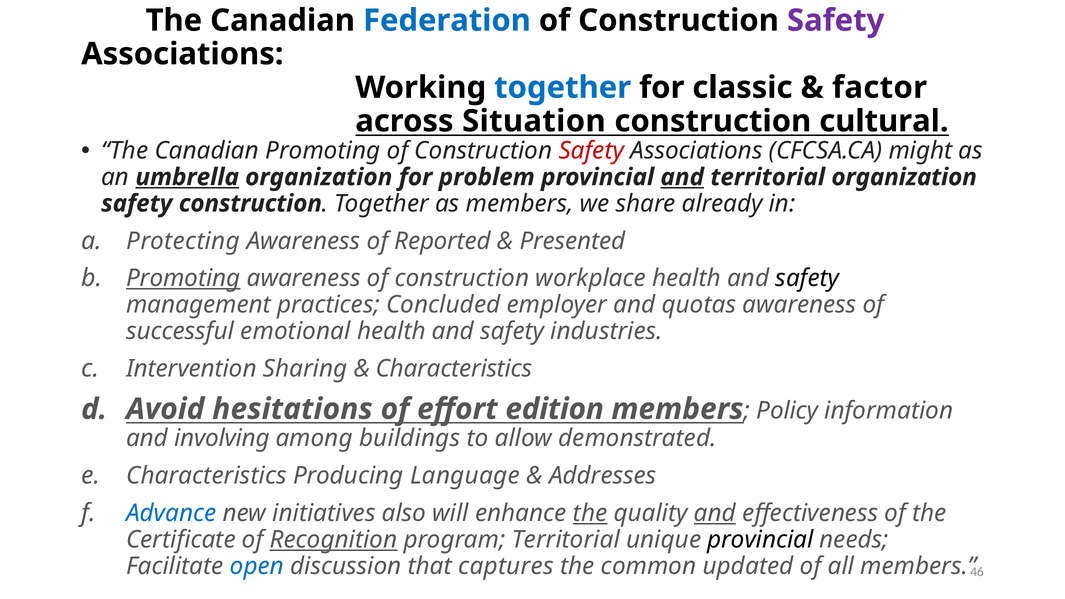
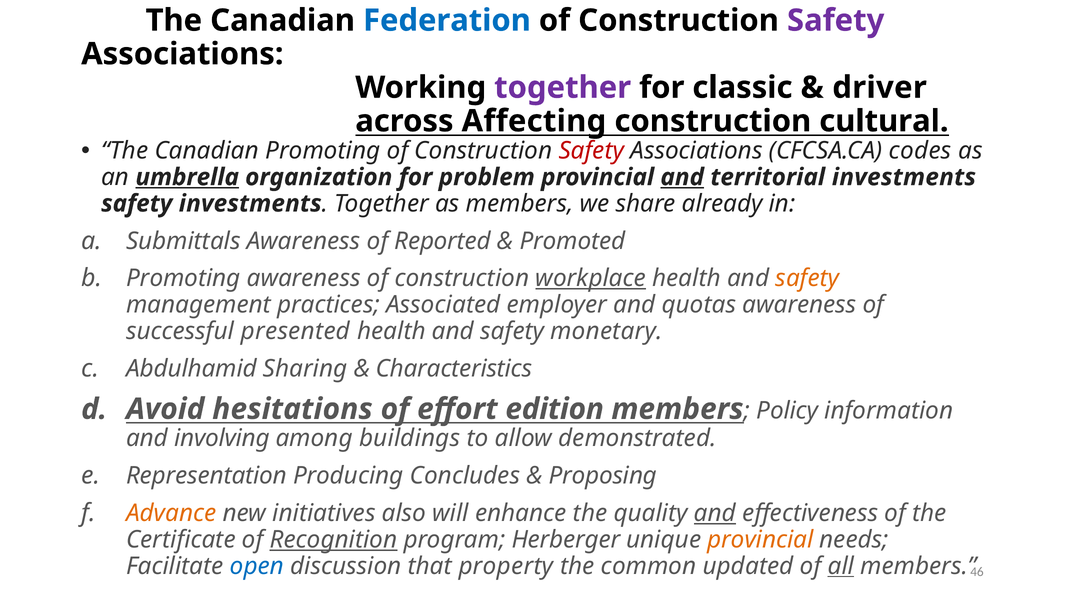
together at (563, 88) colour: blue -> purple
factor: factor -> driver
Situation: Situation -> Affecting
might: might -> codes
territorial organization: organization -> investments
safety construction: construction -> investments
Protecting: Protecting -> Submittals
Presented: Presented -> Promoted
Promoting at (183, 278) underline: present -> none
workplace underline: none -> present
safety at (807, 278) colour: black -> orange
Concluded: Concluded -> Associated
emotional: emotional -> presented
industries: industries -> monetary
Intervention: Intervention -> Abdulhamid
Characteristics at (206, 476): Characteristics -> Representation
Language: Language -> Concludes
Addresses: Addresses -> Proposing
Advance colour: blue -> orange
the at (590, 513) underline: present -> none
program Territorial: Territorial -> Herberger
provincial at (760, 540) colour: black -> orange
captures: captures -> property
all underline: none -> present
